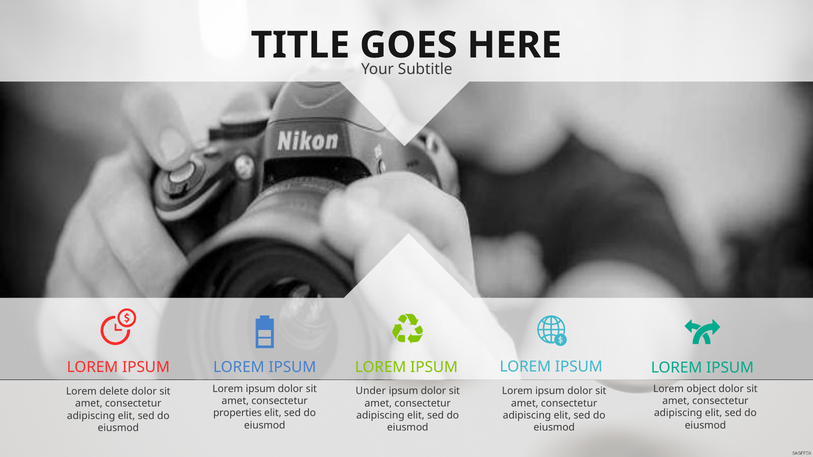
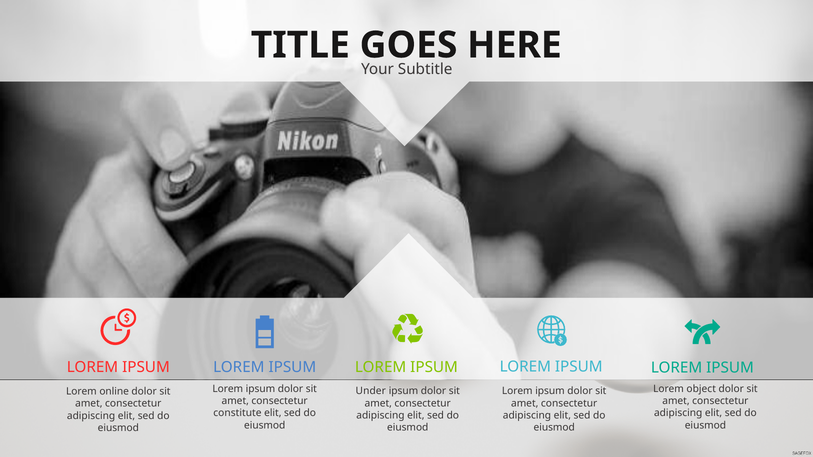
delete: delete -> online
properties: properties -> constitute
